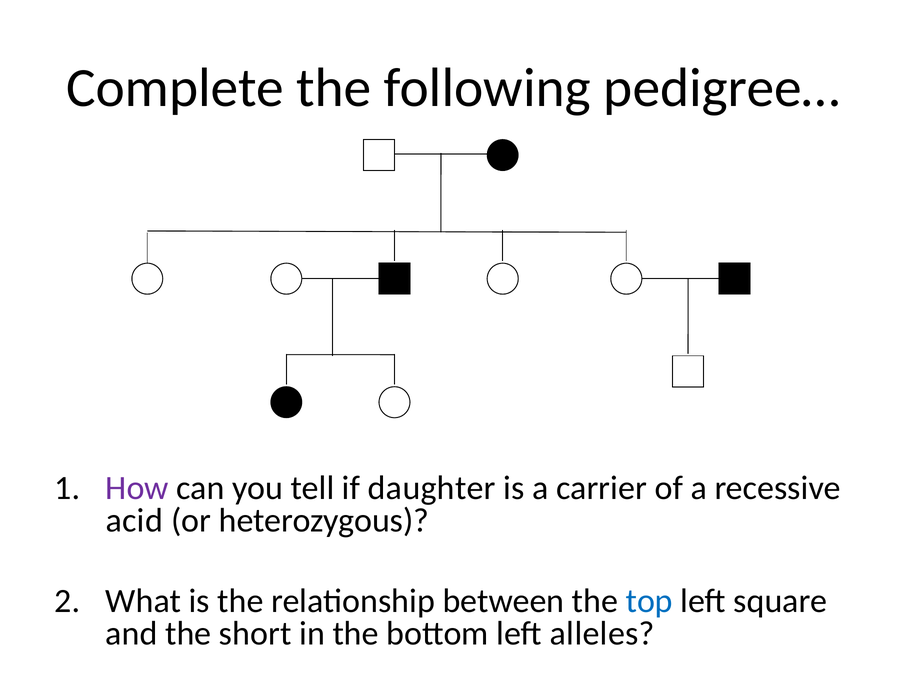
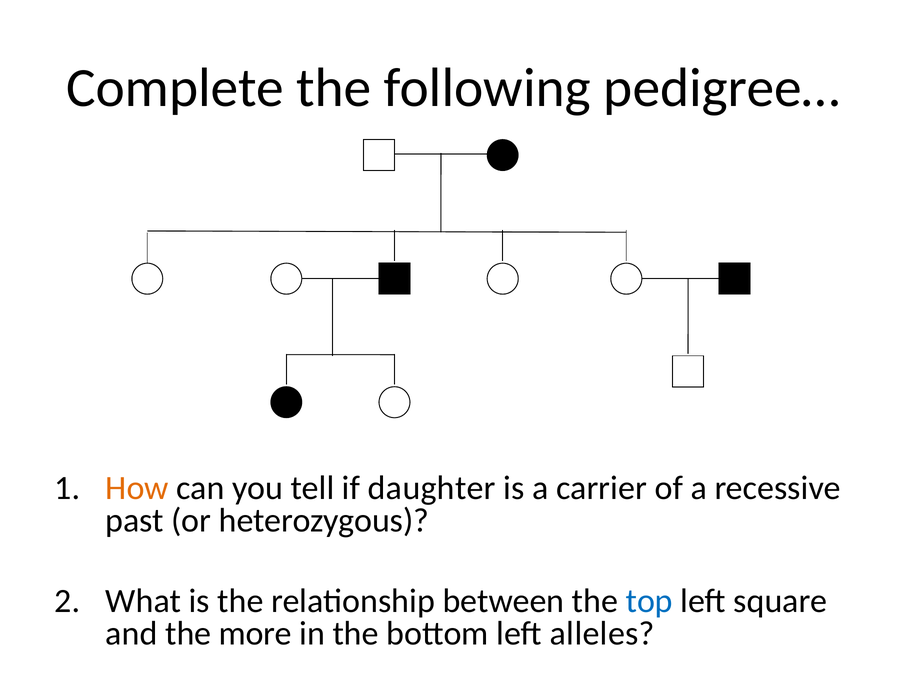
How colour: purple -> orange
acid: acid -> past
short: short -> more
